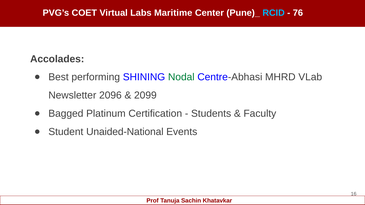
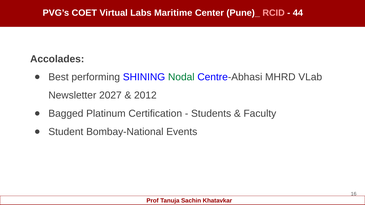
RCID colour: light blue -> pink
76: 76 -> 44
2096: 2096 -> 2027
2099: 2099 -> 2012
Unaided-National: Unaided-National -> Bombay-National
